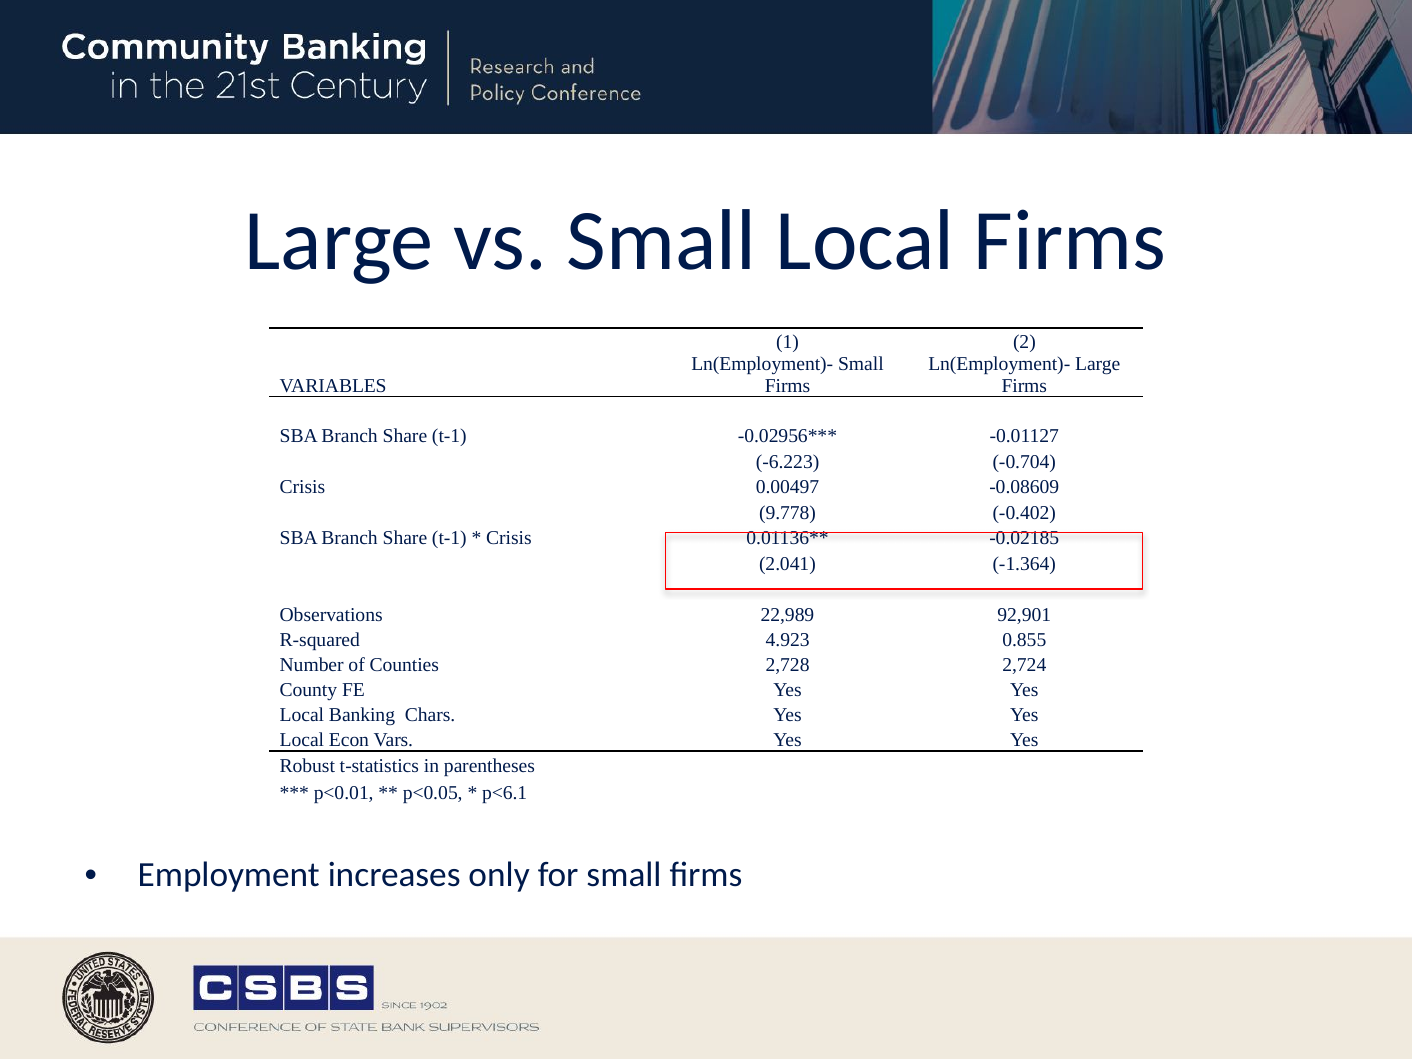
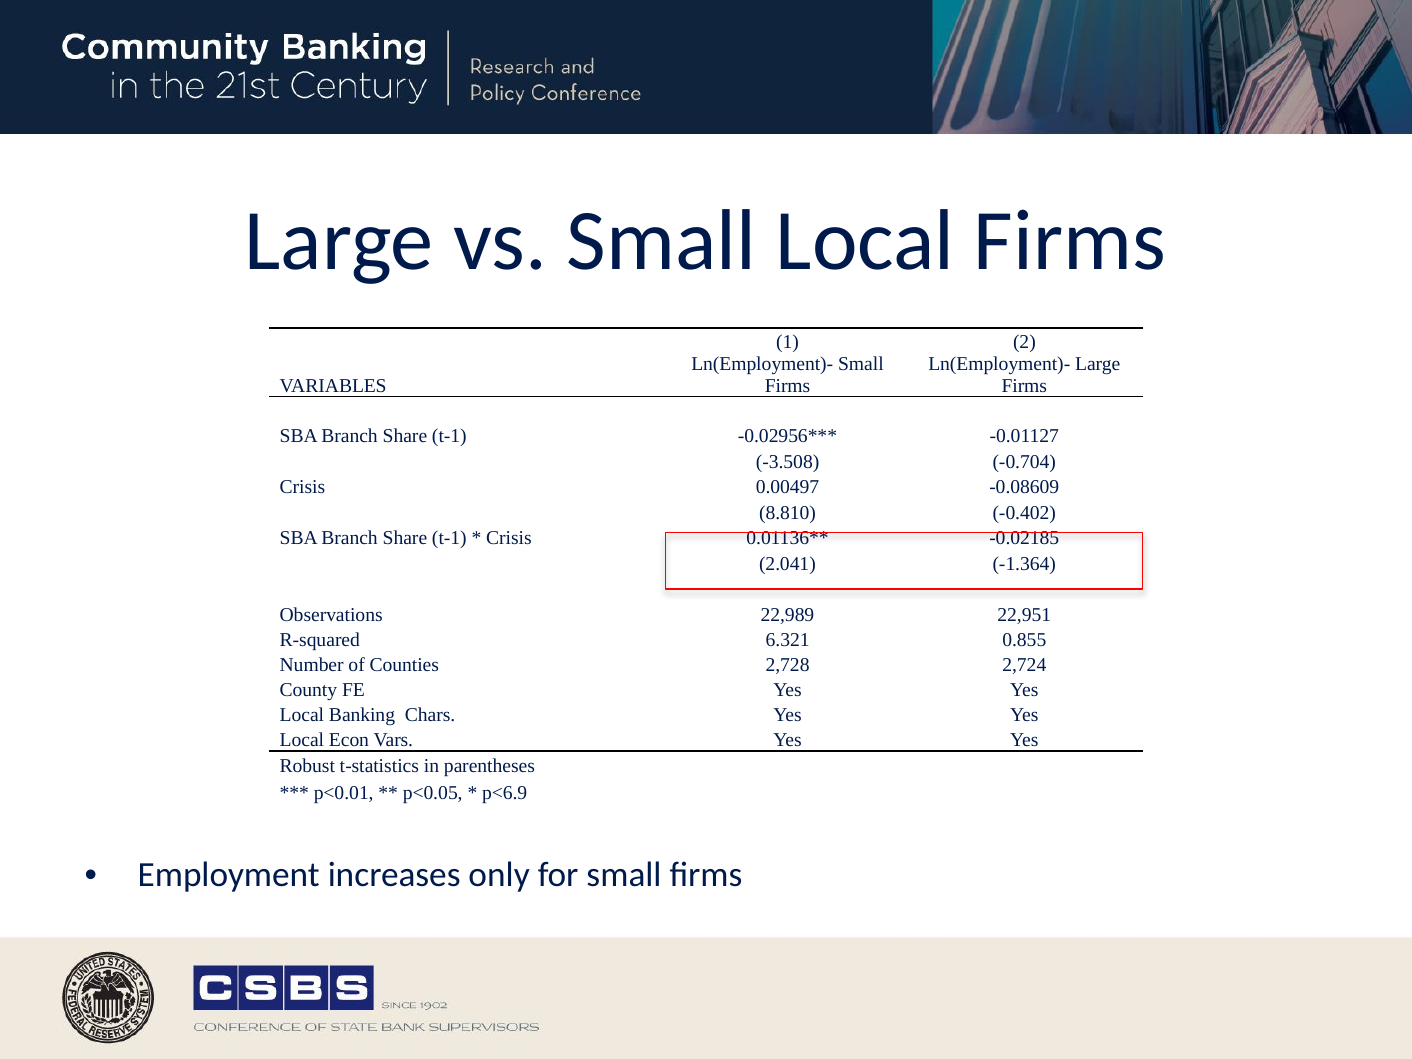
-6.223: -6.223 -> -3.508
9.778: 9.778 -> 8.810
92,901: 92,901 -> 22,951
4.923: 4.923 -> 6.321
p<6.1: p<6.1 -> p<6.9
